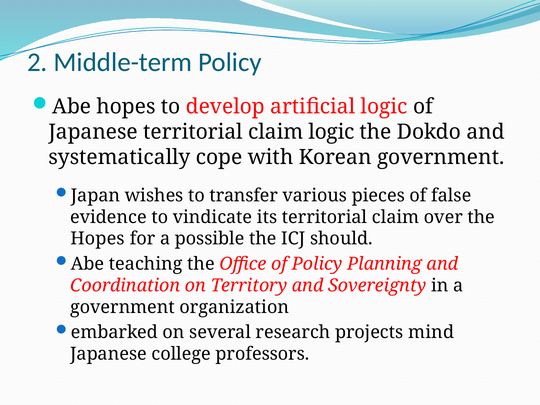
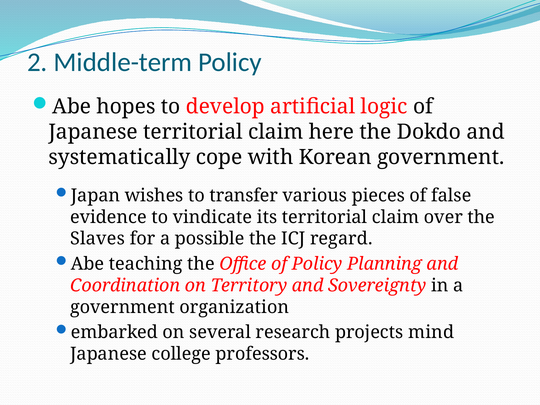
claim logic: logic -> here
Hopes at (98, 239): Hopes -> Slaves
should: should -> regard
